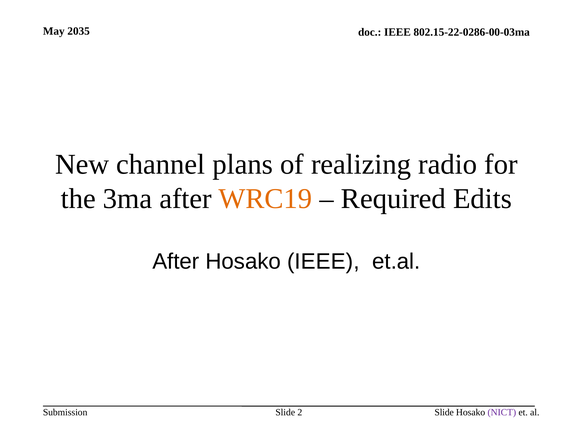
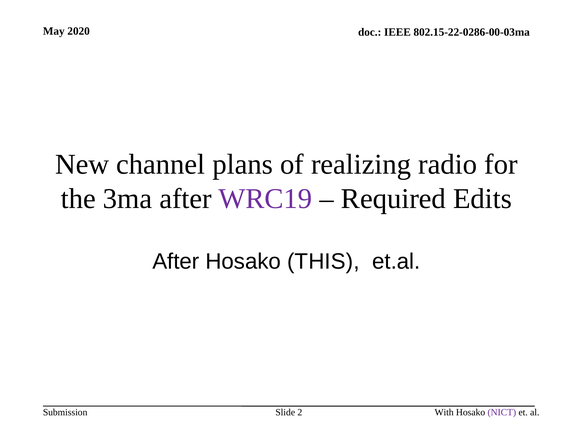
2035: 2035 -> 2020
WRC19 colour: orange -> purple
Hosako IEEE: IEEE -> THIS
Slide at (444, 412): Slide -> With
